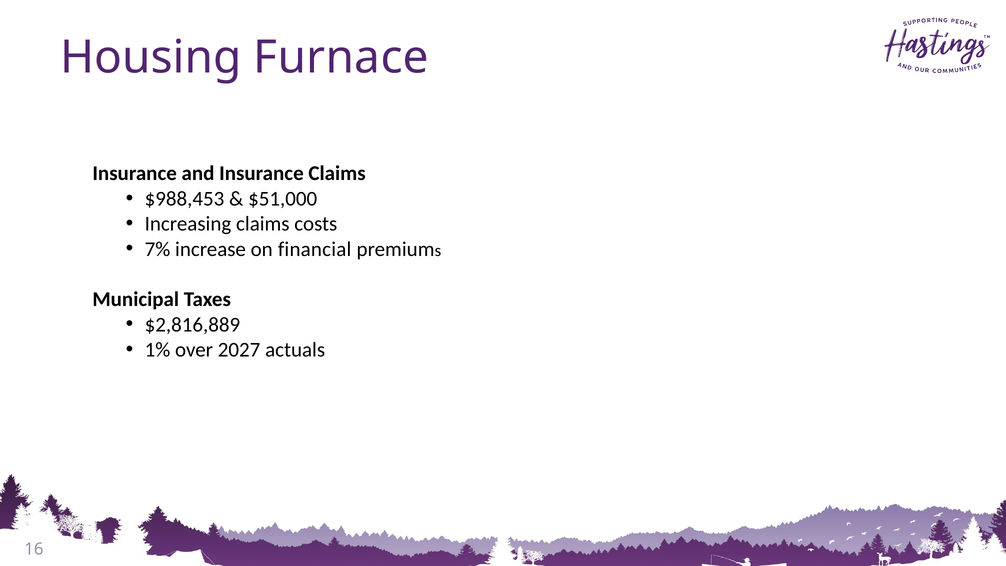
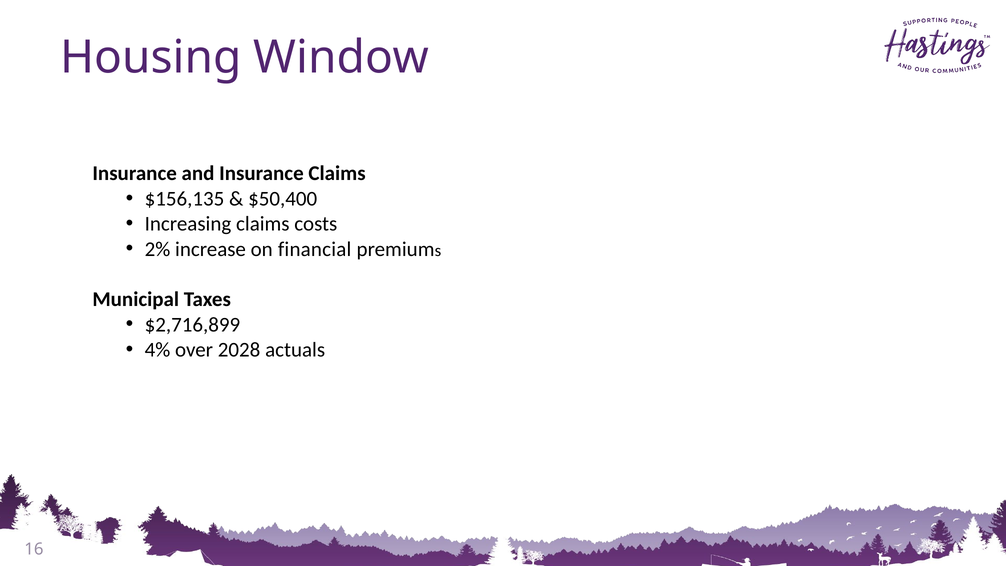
Furnace: Furnace -> Window
$988,453: $988,453 -> $156,135
$51,000: $51,000 -> $50,400
7%: 7% -> 2%
$2,816,889: $2,816,889 -> $2,716,899
1%: 1% -> 4%
2027: 2027 -> 2028
